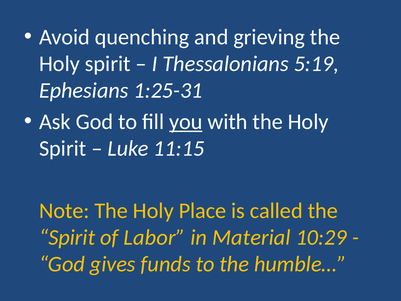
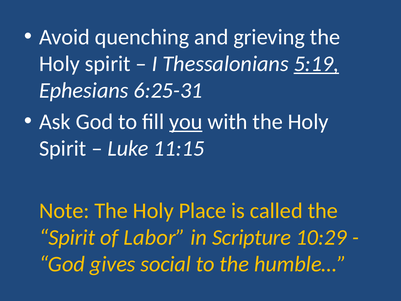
5:19 underline: none -> present
1:25-31: 1:25-31 -> 6:25-31
Material: Material -> Scripture
funds: funds -> social
